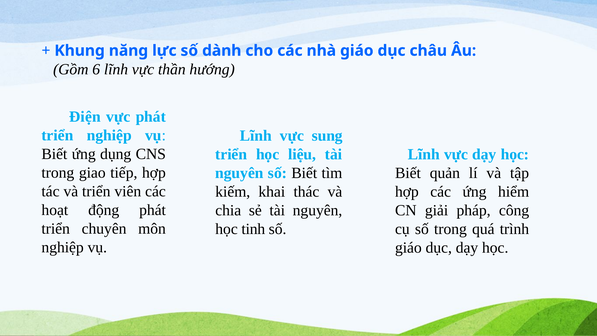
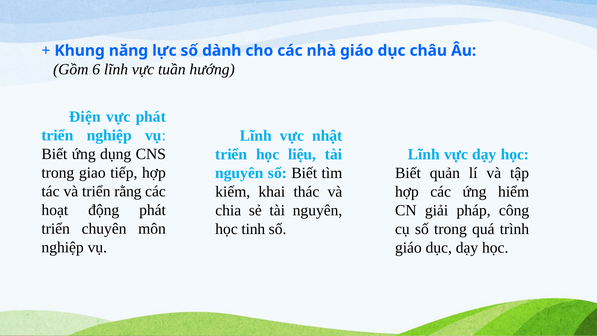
thần: thần -> tuần
sung: sung -> nhật
viên: viên -> rằng
